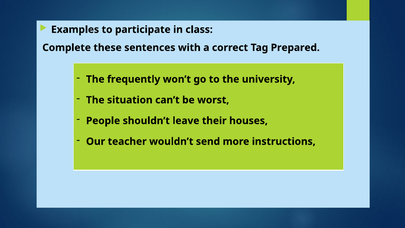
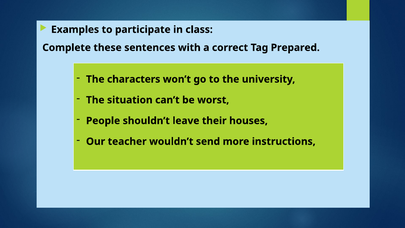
frequently: frequently -> characters
